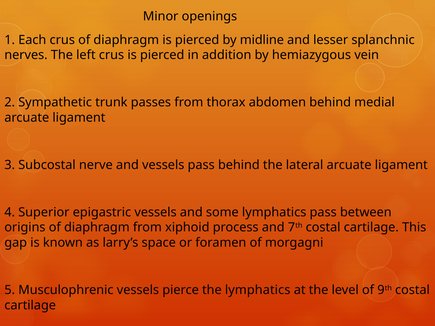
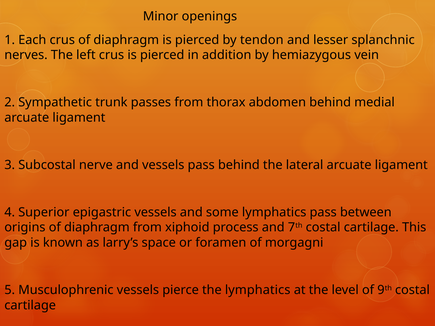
midline: midline -> tendon
